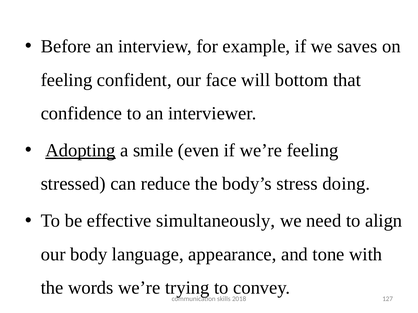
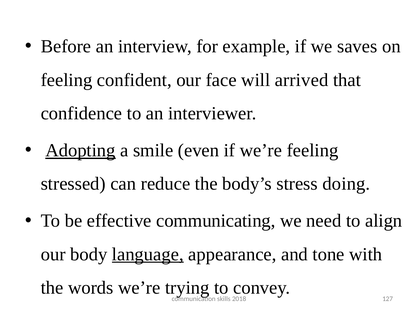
bottom: bottom -> arrived
simultaneously: simultaneously -> communicating
language underline: none -> present
